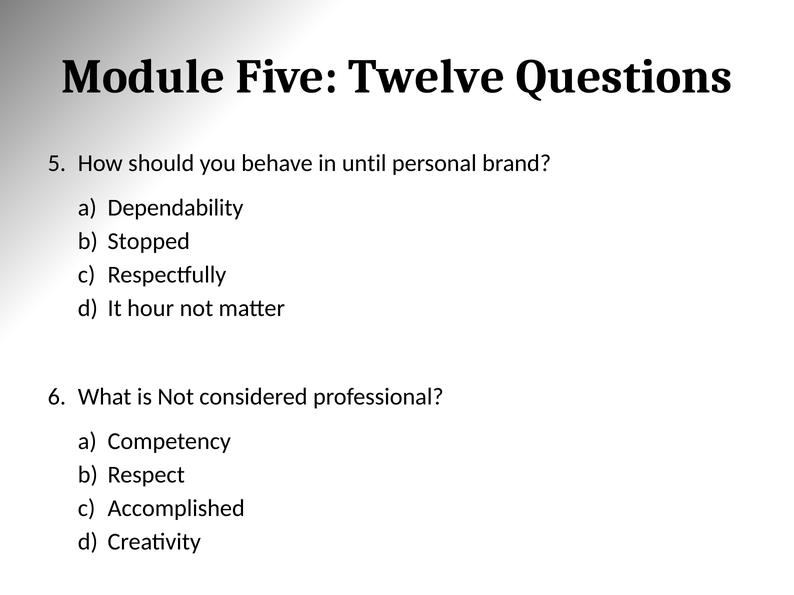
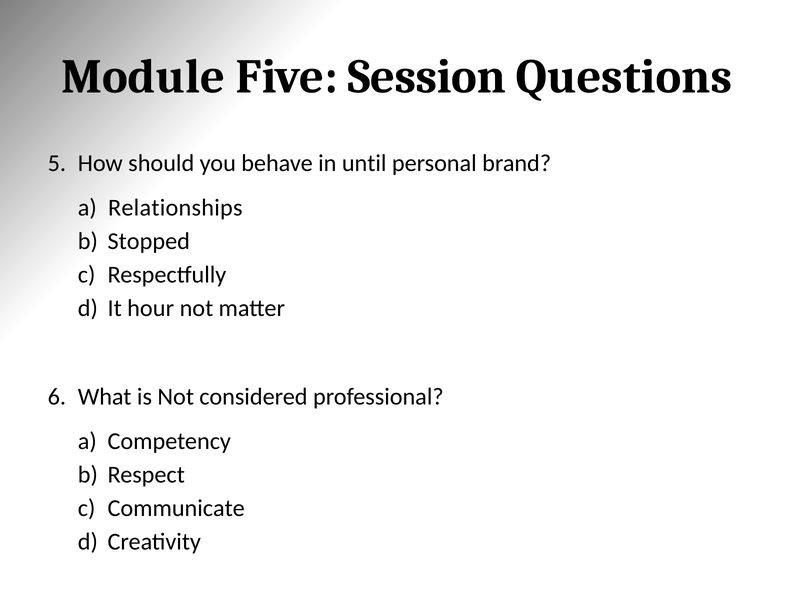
Twelve: Twelve -> Session
Dependability: Dependability -> Relationships
Accomplished: Accomplished -> Communicate
